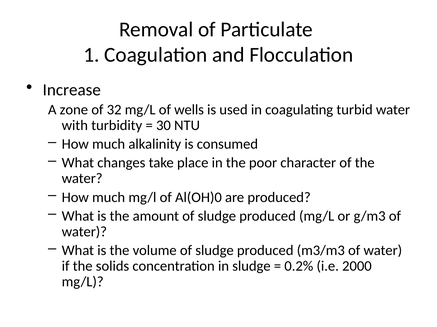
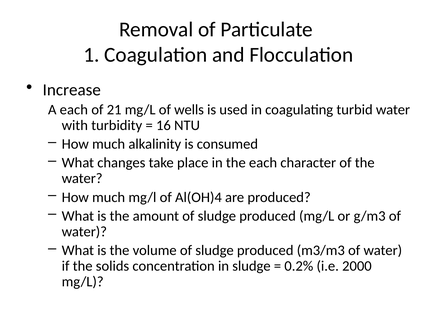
A zone: zone -> each
32: 32 -> 21
30: 30 -> 16
the poor: poor -> each
Al(OH)0: Al(OH)0 -> Al(OH)4
